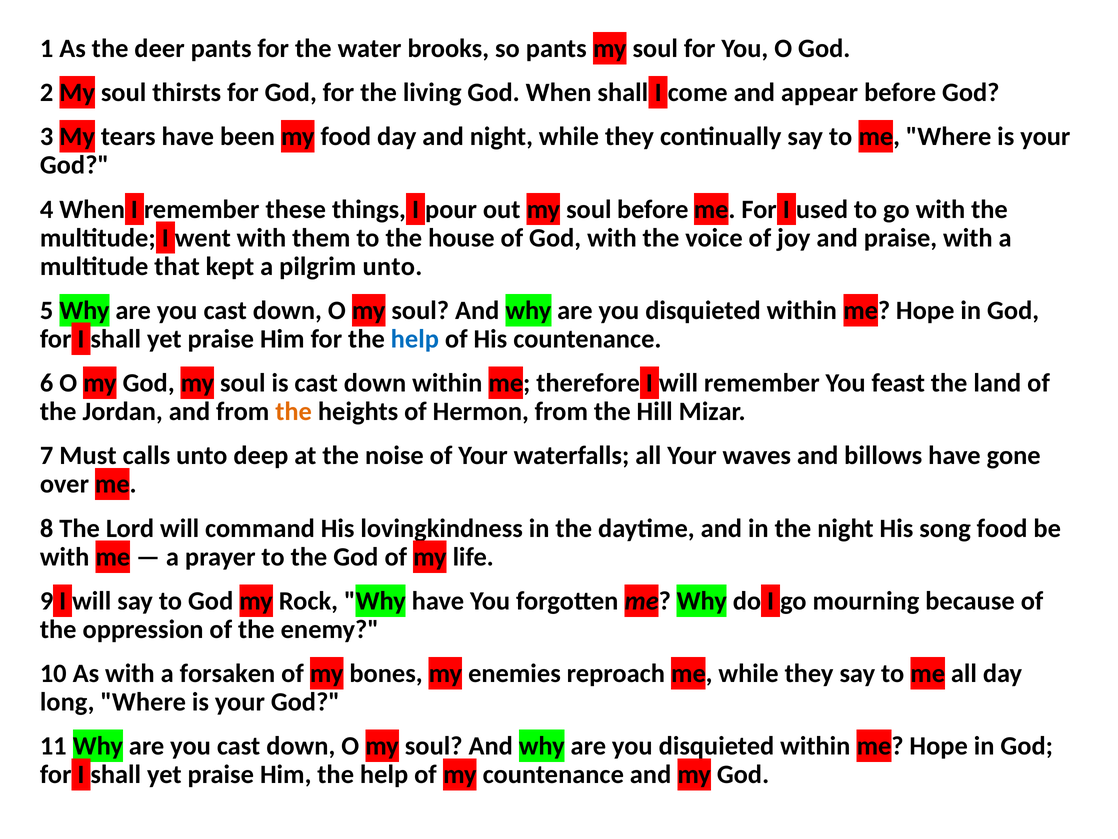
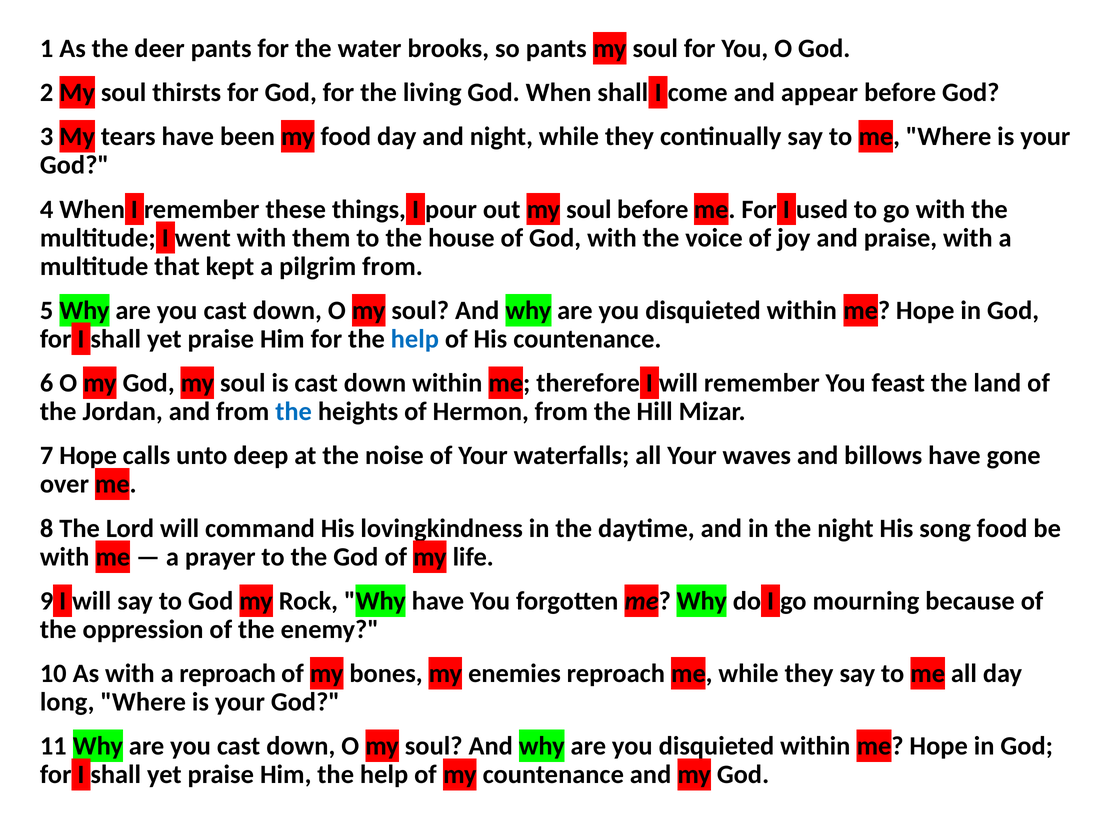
pilgrim unto: unto -> from
the at (294, 411) colour: orange -> blue
7 Must: Must -> Hope
a forsaken: forsaken -> reproach
